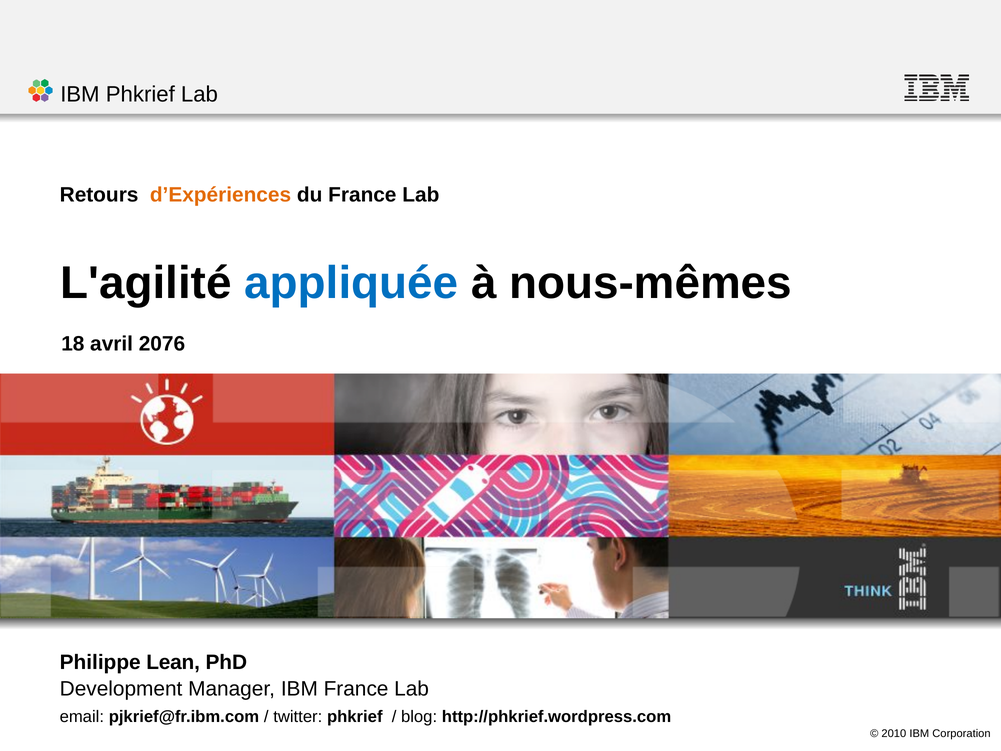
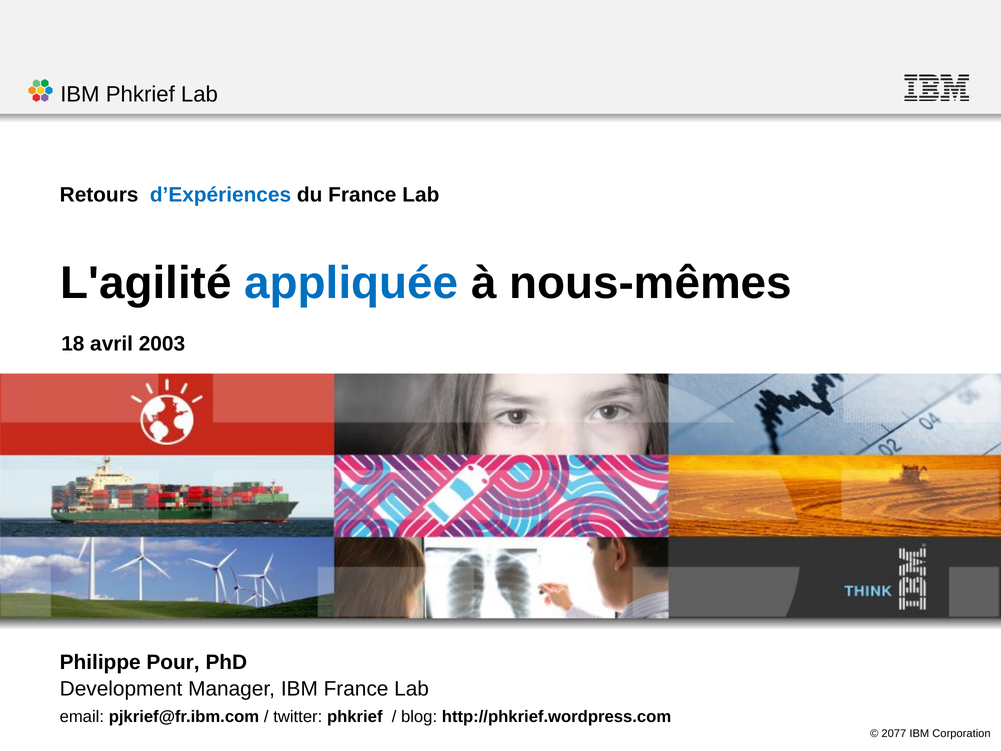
d’Expériences colour: orange -> blue
2076: 2076 -> 2003
Lean: Lean -> Pour
2010 at (894, 733): 2010 -> 2077
